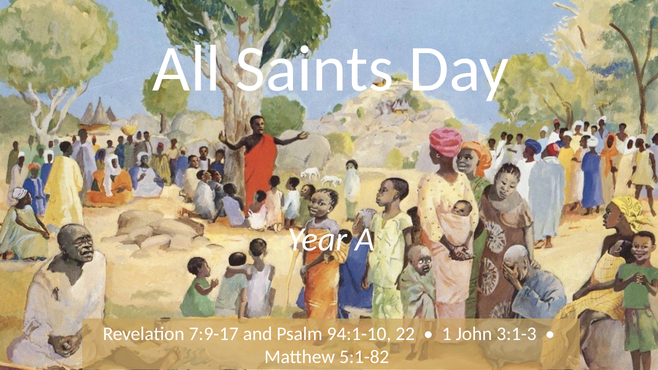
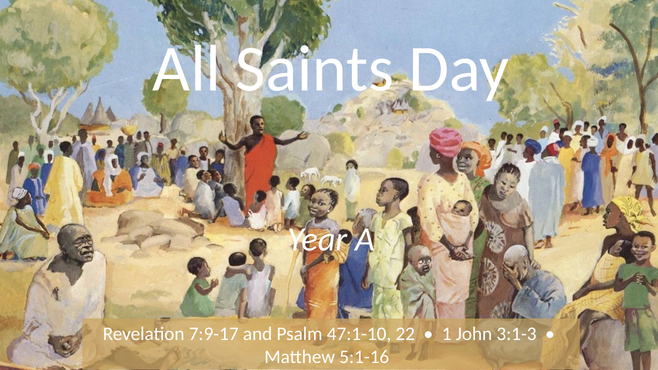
94:1-10: 94:1-10 -> 47:1-10
5:1-82: 5:1-82 -> 5:1-16
